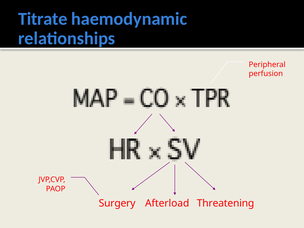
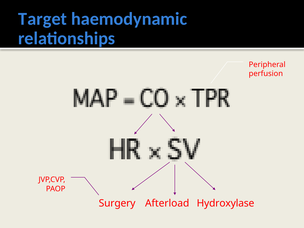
Titrate: Titrate -> Target
Threatening: Threatening -> Hydroxylase
